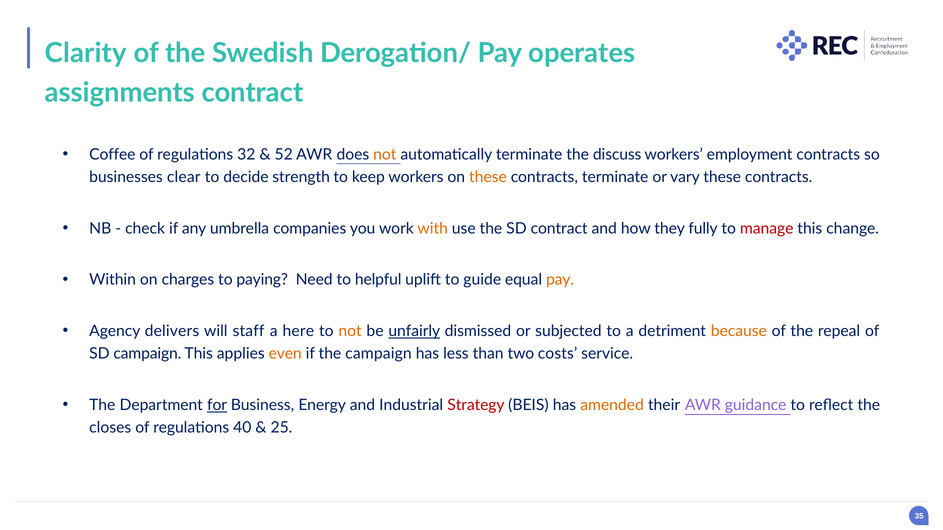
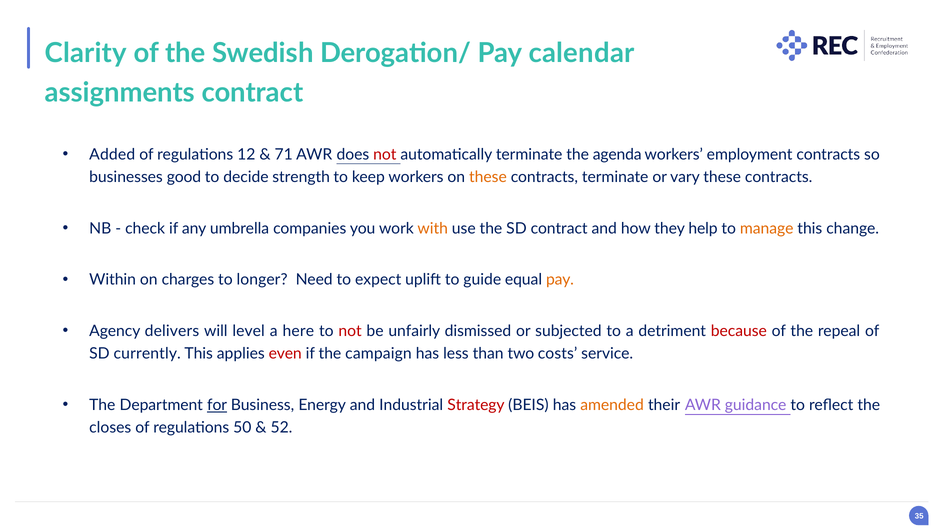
operates: operates -> calendar
Coffee: Coffee -> Added
32: 32 -> 12
52: 52 -> 71
not at (385, 155) colour: orange -> red
discuss: discuss -> agenda
clear: clear -> good
fully: fully -> help
manage colour: red -> orange
paying: paying -> longer
helpful: helpful -> expect
staff: staff -> level
not at (350, 331) colour: orange -> red
unfairly underline: present -> none
because colour: orange -> red
SD campaign: campaign -> currently
even colour: orange -> red
40: 40 -> 50
25: 25 -> 52
